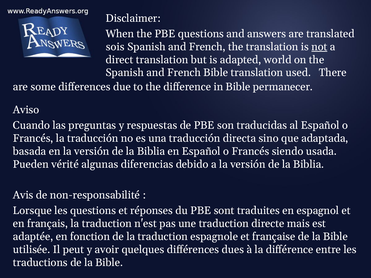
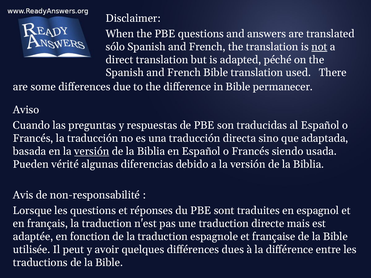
sois: sois -> sólo
world: world -> péché
versión at (92, 151) underline: none -> present
